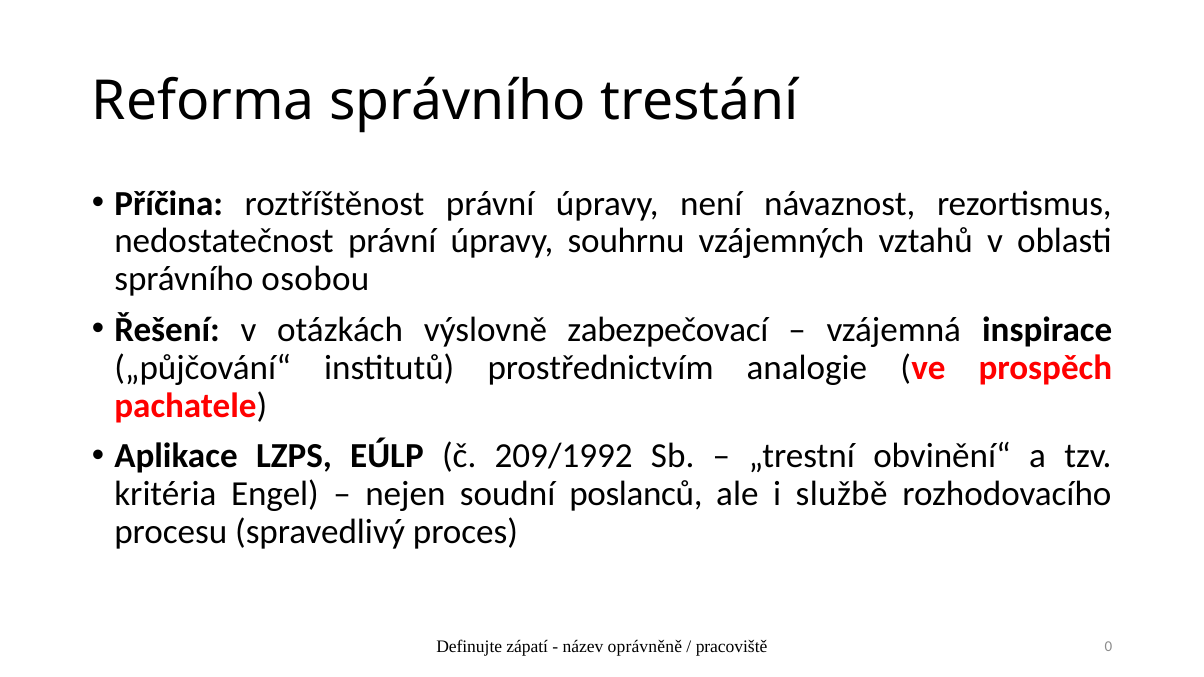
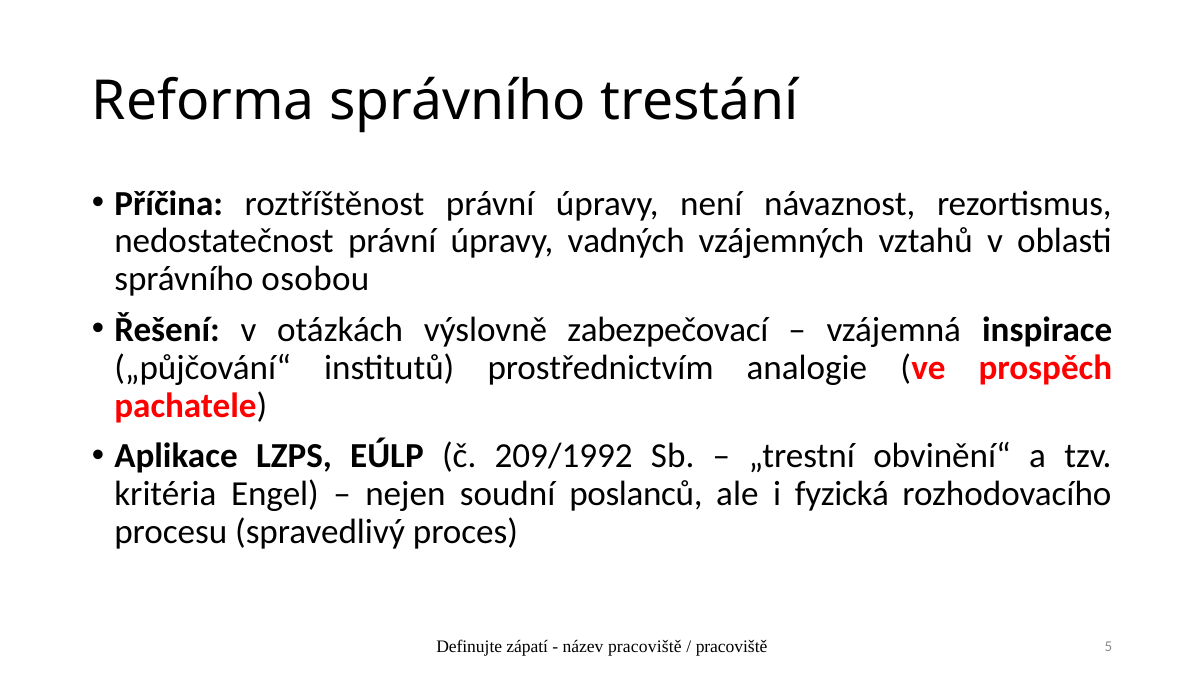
souhrnu: souhrnu -> vadných
službě: službě -> fyzická
název oprávněně: oprávněně -> pracoviště
0: 0 -> 5
